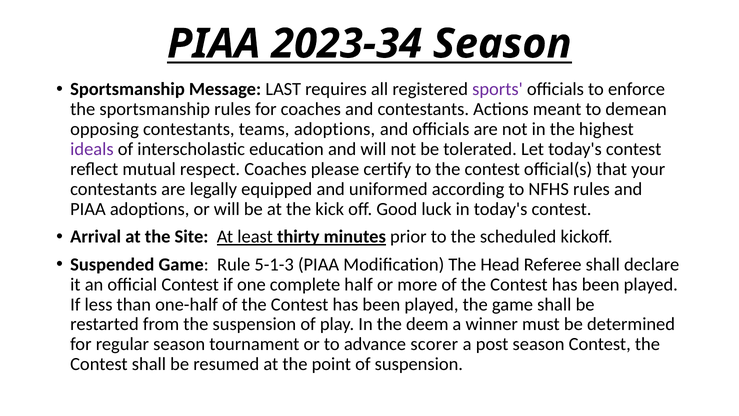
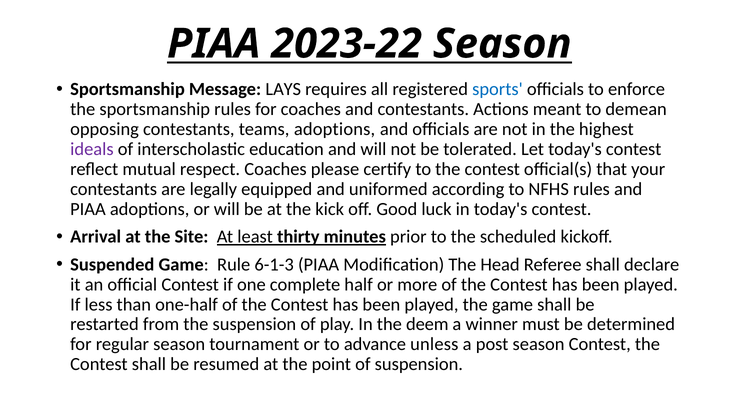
2023-34: 2023-34 -> 2023-22
LAST: LAST -> LAYS
sports colour: purple -> blue
5-1-3: 5-1-3 -> 6-1-3
scorer: scorer -> unless
